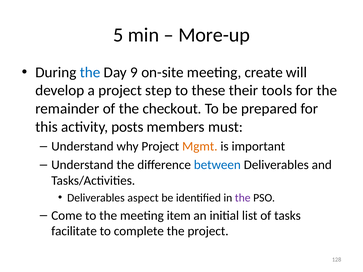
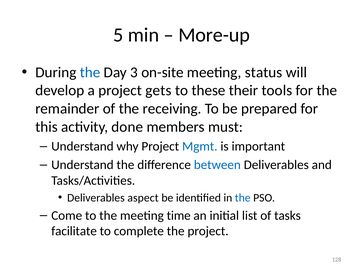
9: 9 -> 3
create: create -> status
step: step -> gets
checkout: checkout -> receiving
posts: posts -> done
Mgmt colour: orange -> blue
the at (243, 198) colour: purple -> blue
item: item -> time
